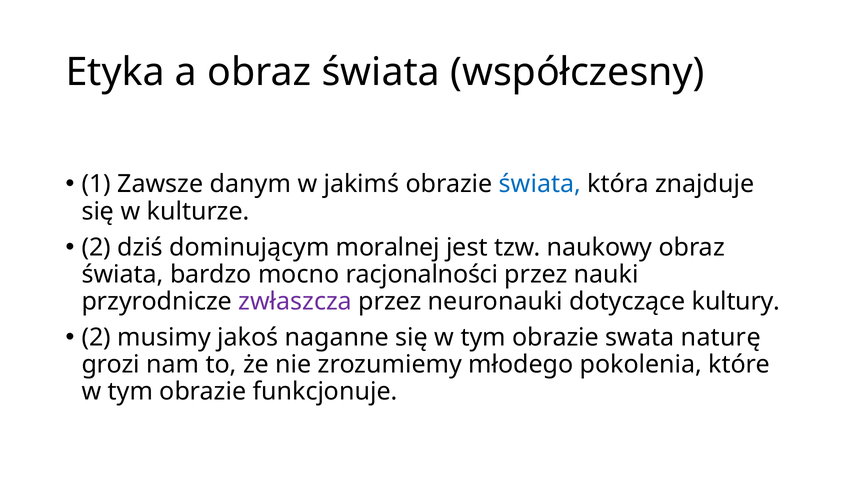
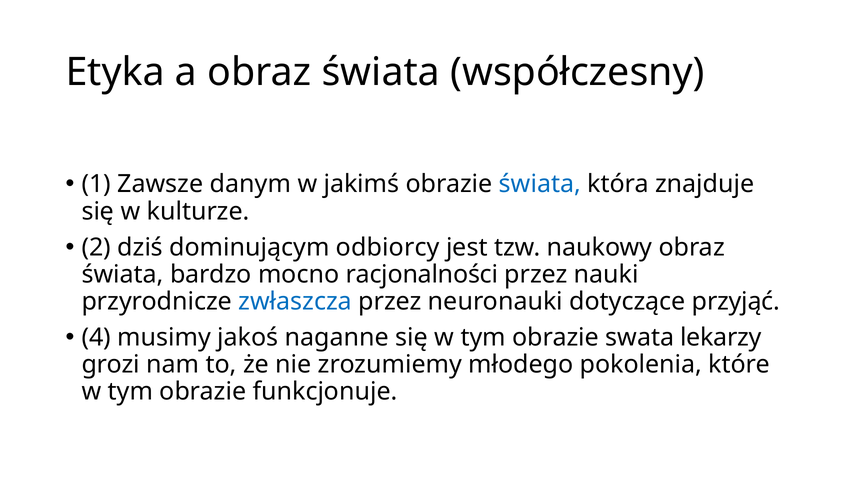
moralnej: moralnej -> odbiorcy
zwłaszcza colour: purple -> blue
kultury: kultury -> przyjąć
2 at (96, 338): 2 -> 4
naturę: naturę -> lekarzy
